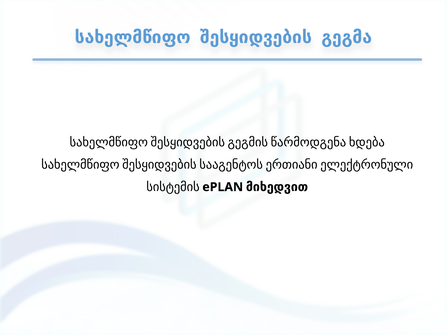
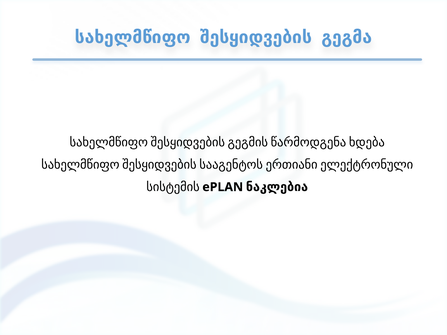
მიხედვით: მიხედვით -> ნაკლებია
